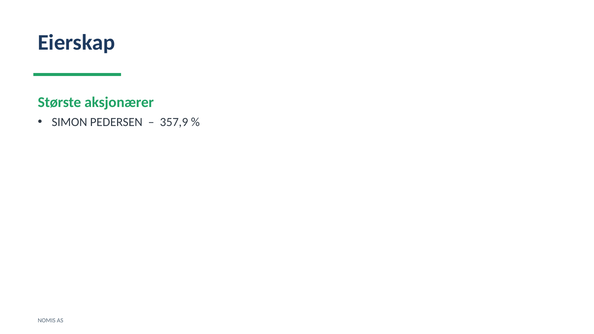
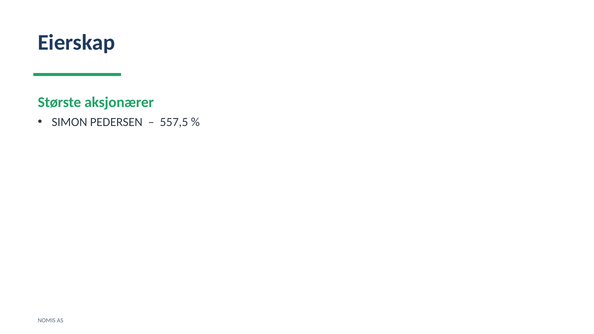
357,9: 357,9 -> 557,5
